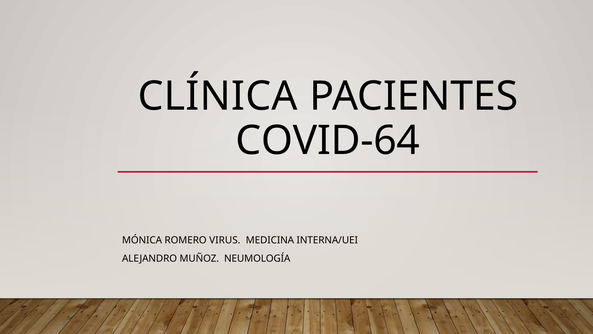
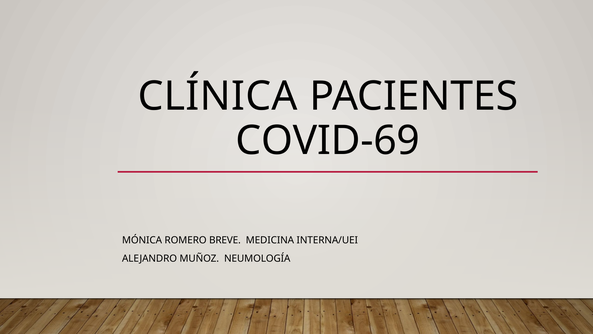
COVID-64: COVID-64 -> COVID-69
VIRUS: VIRUS -> BREVE
